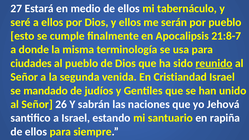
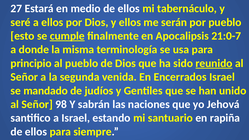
cumple underline: none -> present
21:8-7: 21:8-7 -> 21:0-7
ciudades: ciudades -> principio
Cristiandad: Cristiandad -> Encerrados
26: 26 -> 98
